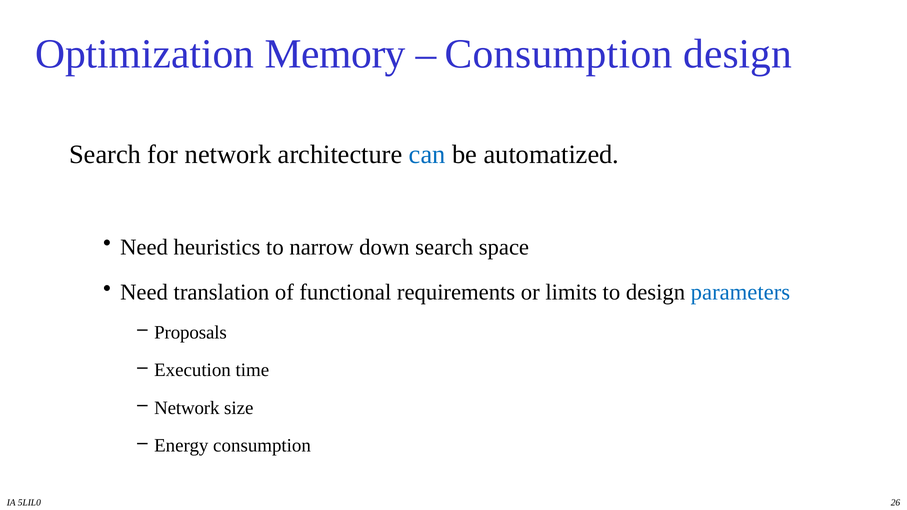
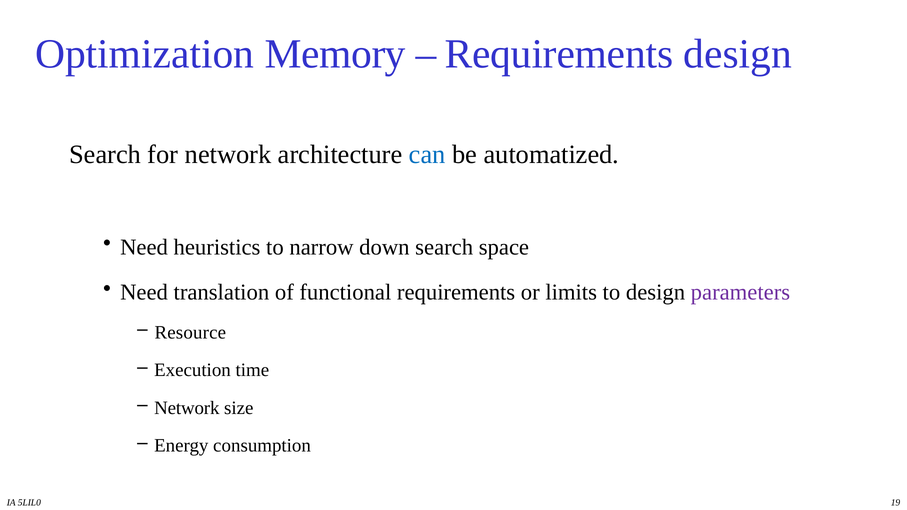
Consumption at (559, 54): Consumption -> Requirements
parameters colour: blue -> purple
Proposals: Proposals -> Resource
26: 26 -> 19
